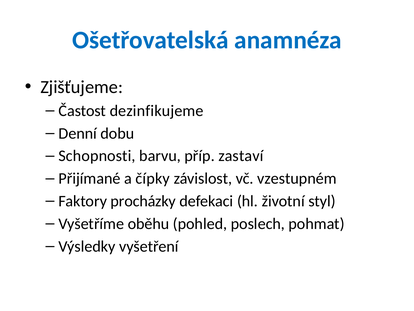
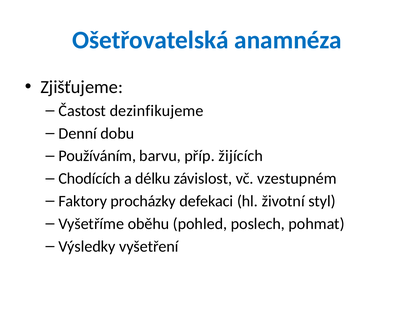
Schopnosti: Schopnosti -> Používáním
zastaví: zastaví -> žijících
Přijímané: Přijímané -> Chodících
čípky: čípky -> délku
